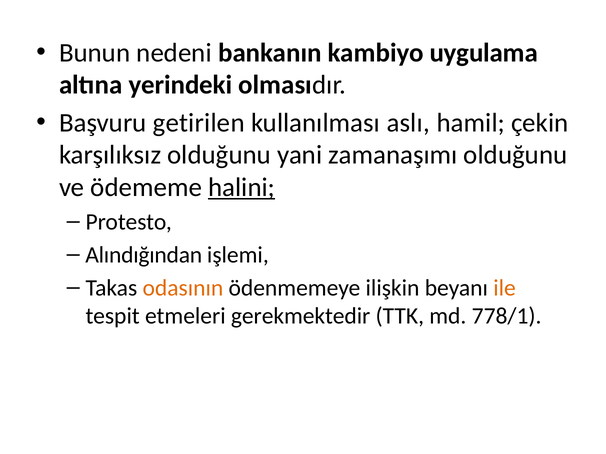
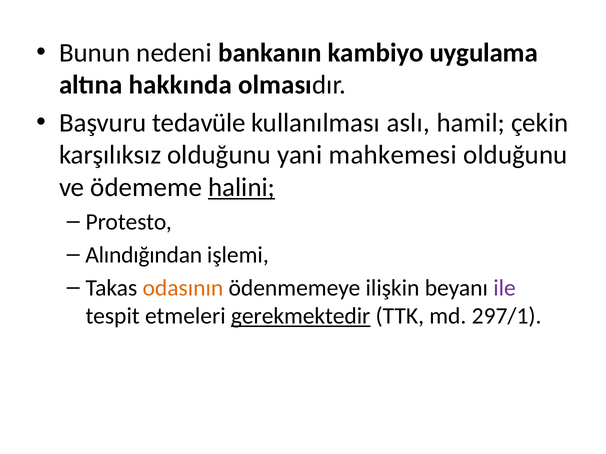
yerindeki: yerindeki -> hakkında
getirilen: getirilen -> tedavüle
zamanaşımı: zamanaşımı -> mahkemesi
ile colour: orange -> purple
gerekmektedir underline: none -> present
778/1: 778/1 -> 297/1
